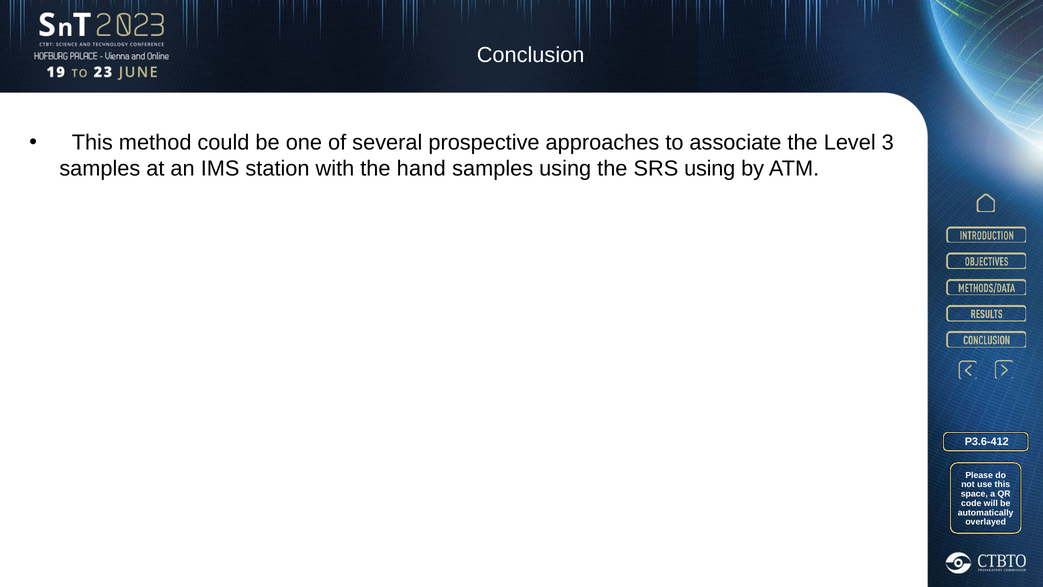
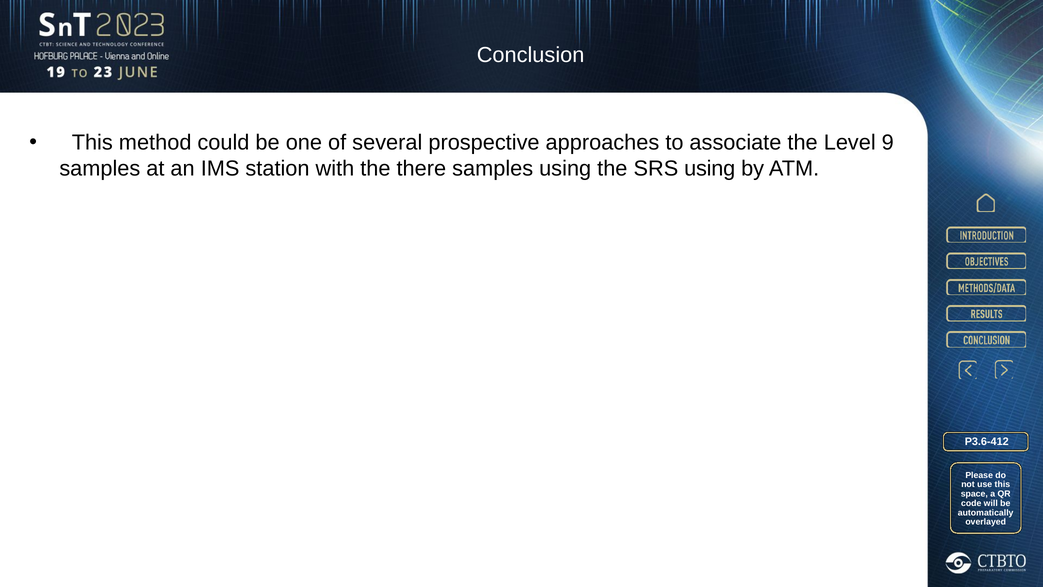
3: 3 -> 9
hand: hand -> there
